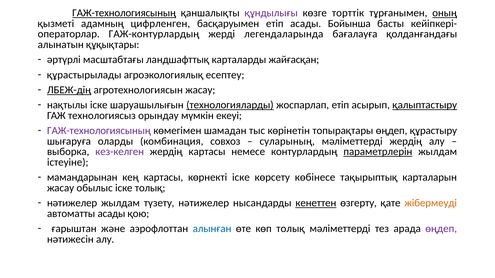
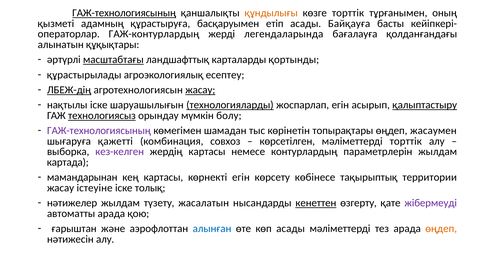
құндылығы colour: purple -> orange
оның underline: present -> none
цифрленген: цифрленген -> құрастыруға
Бойынша: Бойынша -> Байқауға
масштабтағы underline: none -> present
жайғасқан: жайғасқан -> қортынды
жасау at (200, 90) underline: none -> present
жоспарлап етіп: етіп -> егін
технологиясыз underline: none -> present
екеуі: екеуі -> болу
құрастыру: құрастыру -> жасаумен
оларды: оларды -> қажетті
суларының: суларының -> көрсетілген
мәліметтерді жердің: жердің -> торттік
параметрлерін underline: present -> none
істеуіне: істеуіне -> картада
көрнекті іске: іске -> егін
карталарын: карталарын -> территории
обылыс: обылыс -> істеуіне
түзету нәтижелер: нәтижелер -> жасалатын
жібермеуді colour: orange -> purple
автоматты асады: асады -> арада
көп толық: толық -> асады
өңдеп at (441, 229) colour: purple -> orange
